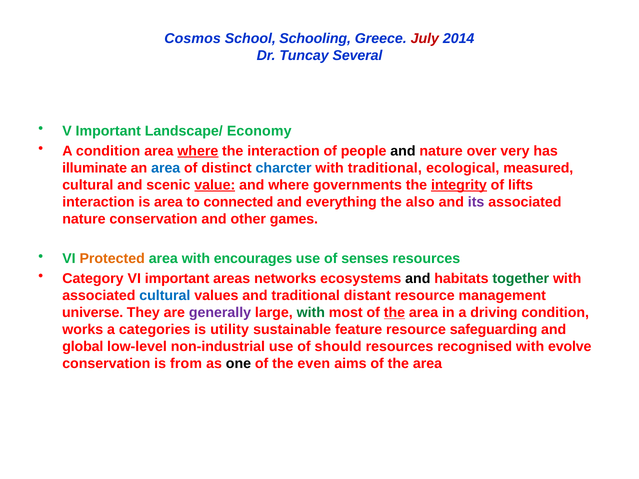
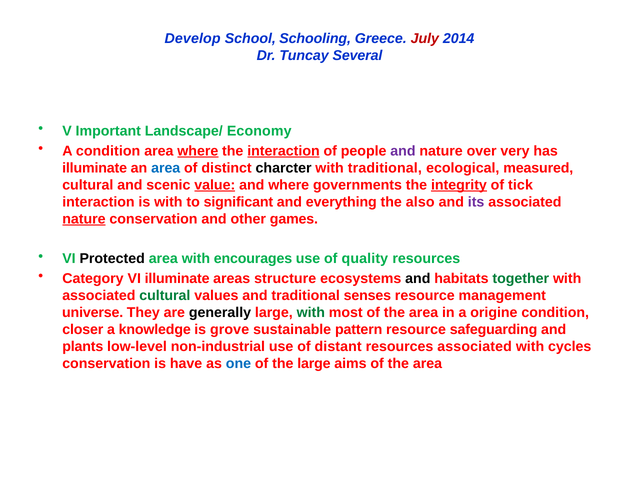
Cosmos: Cosmos -> Develop
interaction at (283, 151) underline: none -> present
and at (403, 151) colour: black -> purple
charcter colour: blue -> black
lifts: lifts -> tick
is area: area -> with
connected: connected -> significant
nature at (84, 219) underline: none -> present
Protected colour: orange -> black
senses: senses -> quality
VI important: important -> illuminate
networks: networks -> structure
cultural at (165, 296) colour: blue -> green
distant: distant -> senses
generally colour: purple -> black
the at (394, 313) underline: present -> none
driving: driving -> origine
works: works -> closer
categories: categories -> knowledge
utility: utility -> grove
feature: feature -> pattern
global: global -> plants
should: should -> distant
resources recognised: recognised -> associated
evolve: evolve -> cycles
from: from -> have
one colour: black -> blue
the even: even -> large
